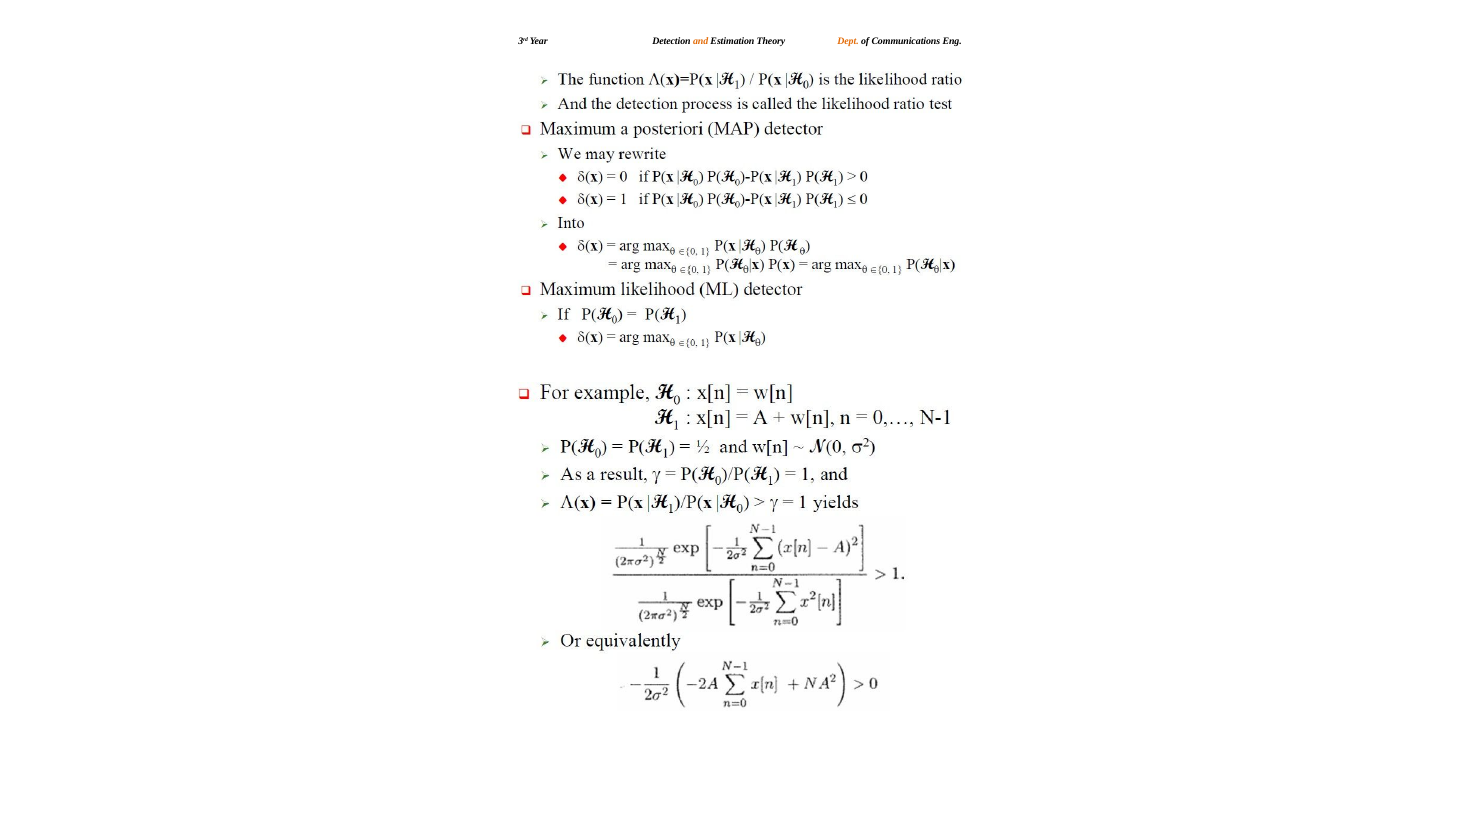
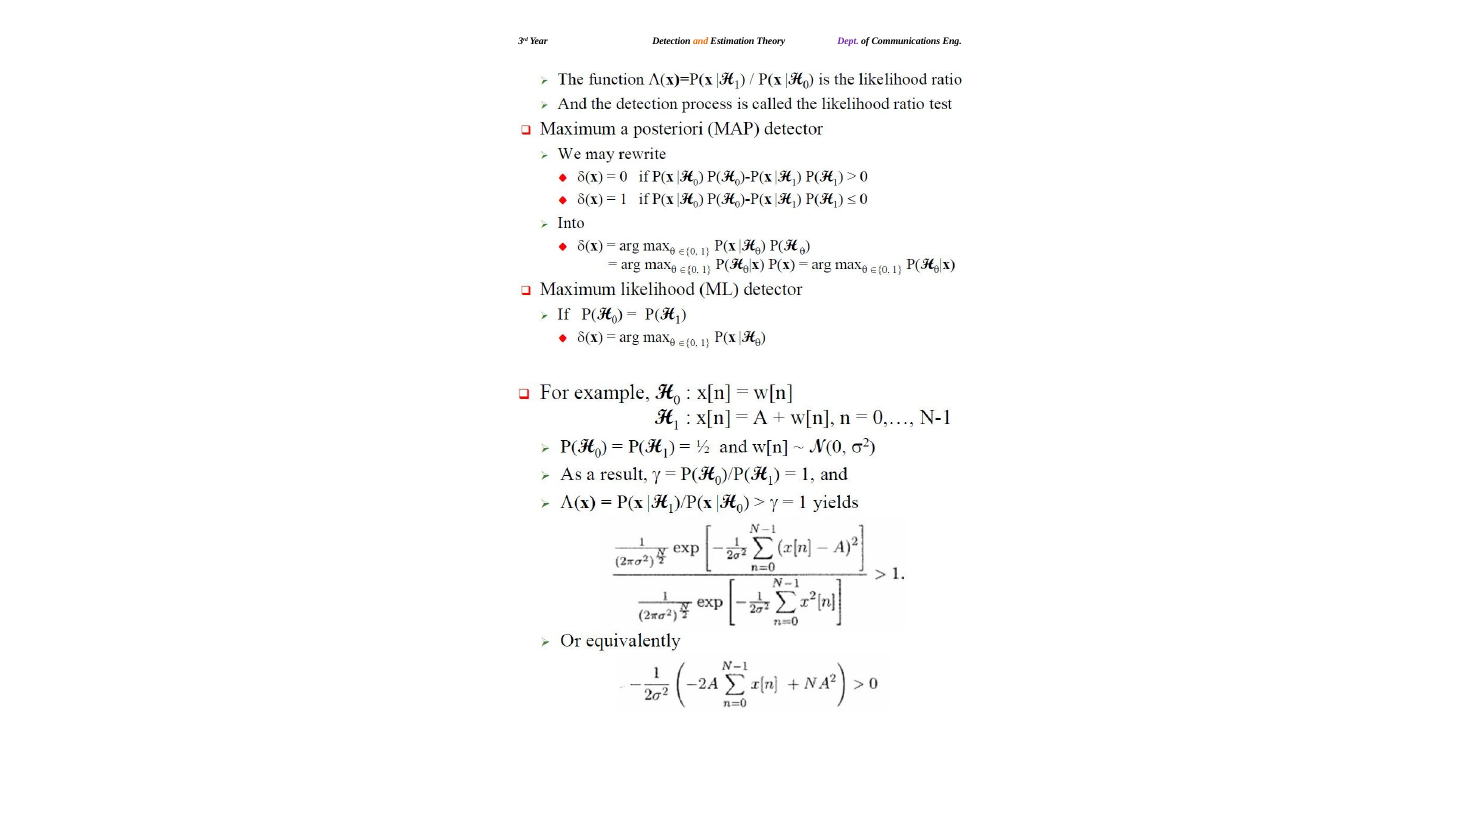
Dept colour: orange -> purple
